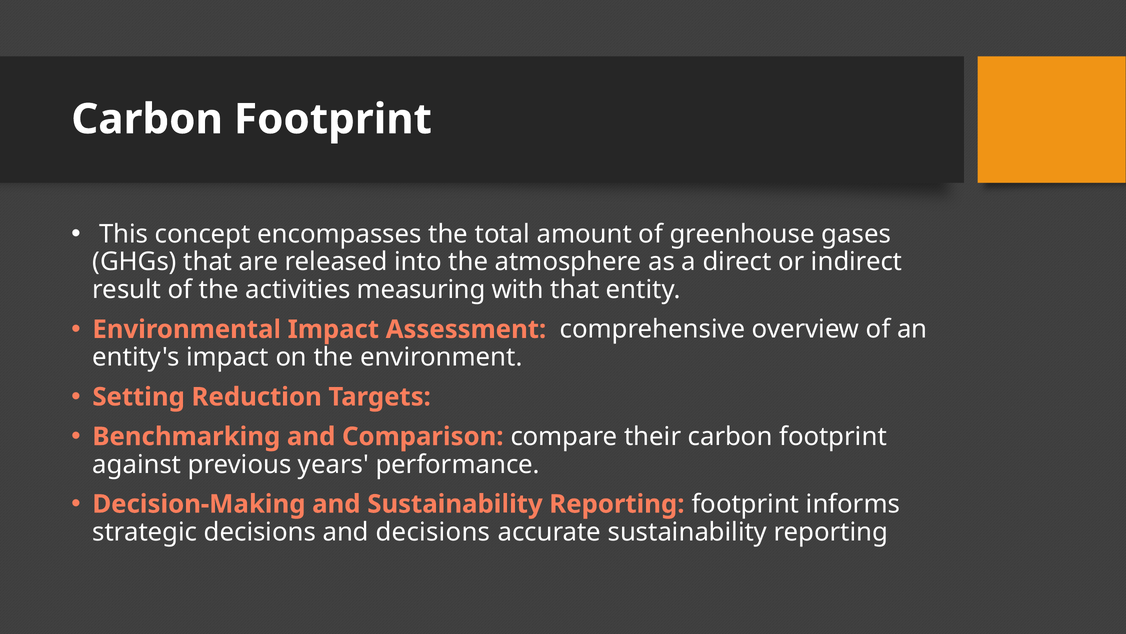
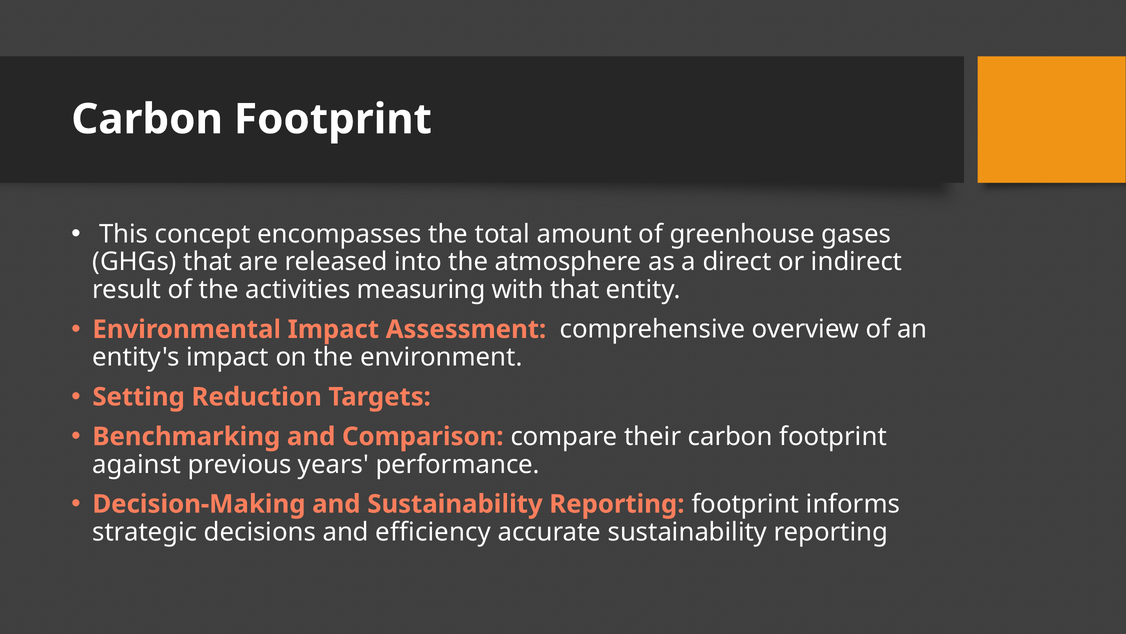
and decisions: decisions -> efficiency
